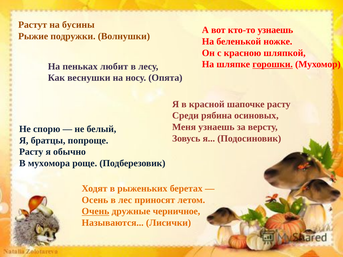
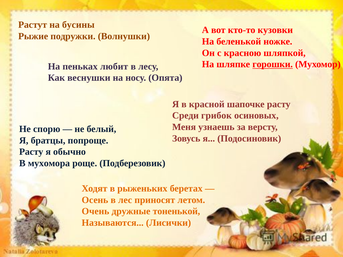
кто-то узнаешь: узнаешь -> кузовки
рябина: рябина -> грибок
Очень underline: present -> none
черничное: черничное -> тоненькой
